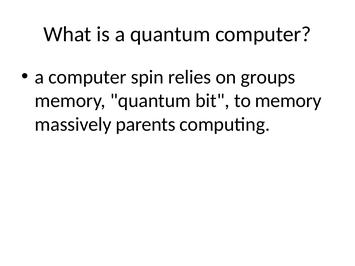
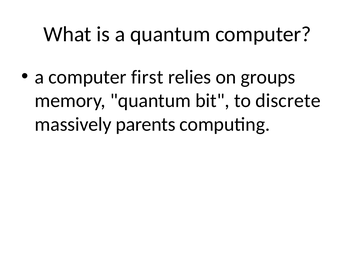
spin: spin -> first
to memory: memory -> discrete
